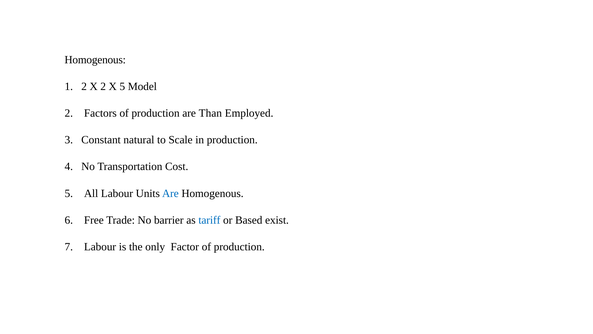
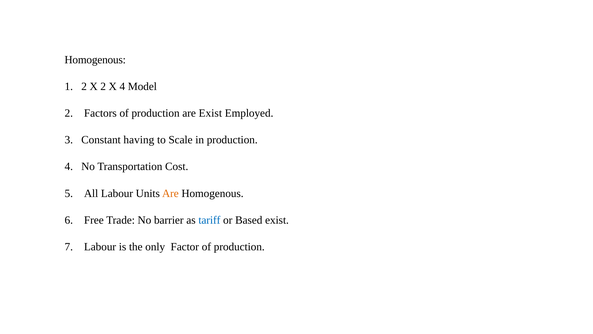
X 5: 5 -> 4
are Than: Than -> Exist
natural: natural -> having
Are at (170, 193) colour: blue -> orange
